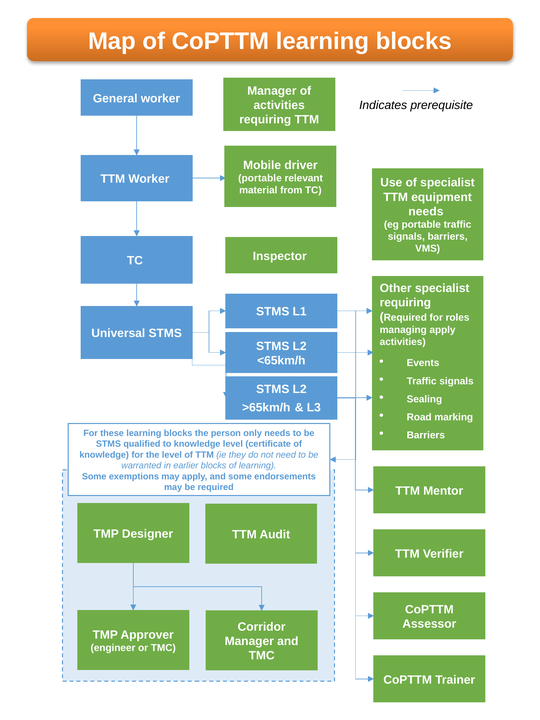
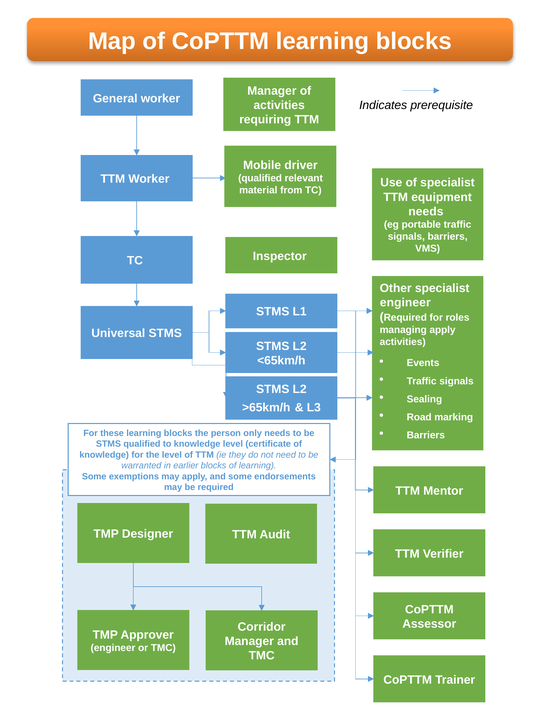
portable at (260, 178): portable -> qualified
requiring at (405, 302): requiring -> engineer
